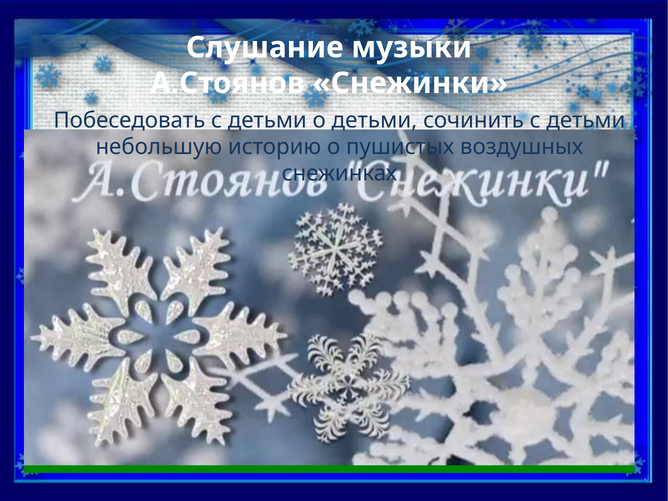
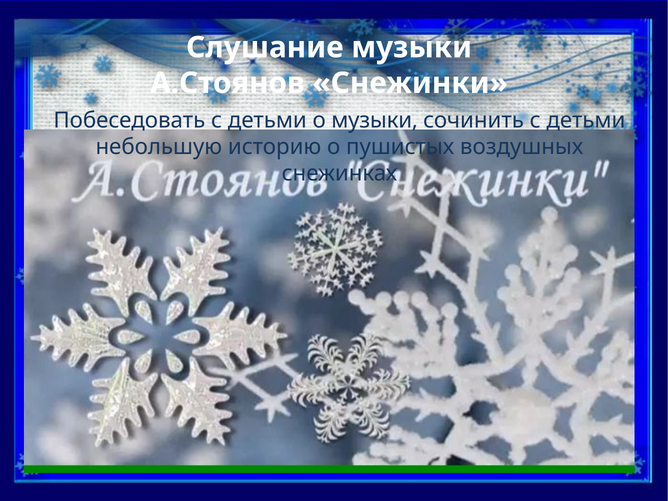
о детьми: детьми -> музыки
